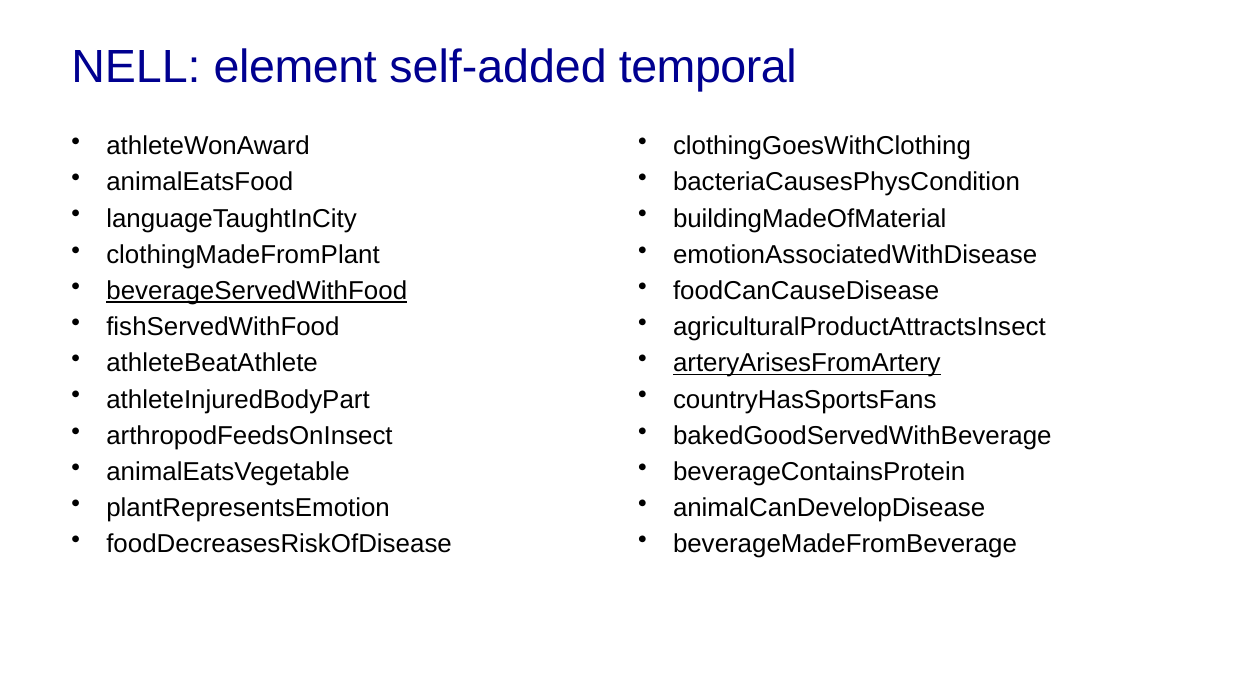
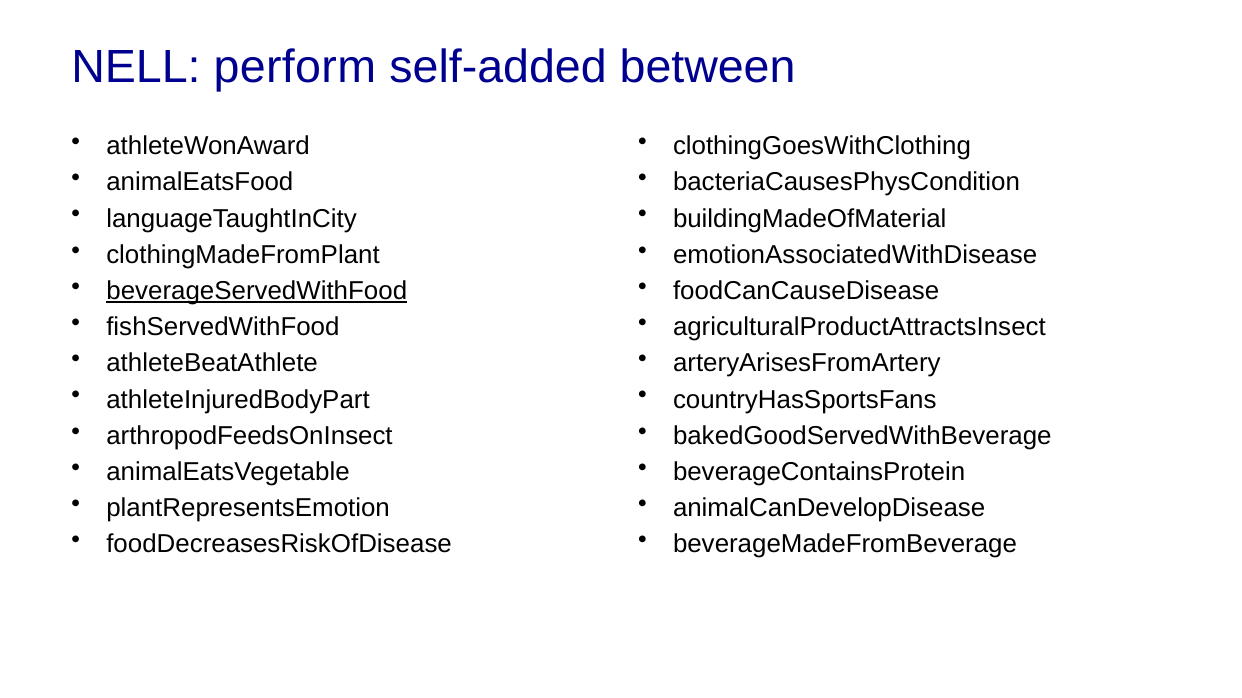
element: element -> perform
temporal: temporal -> between
arteryArisesFromArtery underline: present -> none
